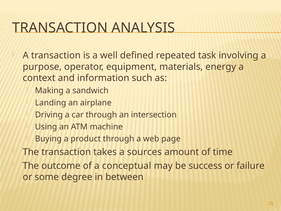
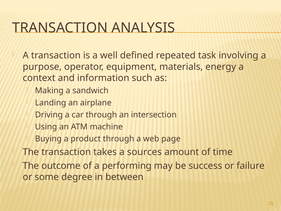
conceptual: conceptual -> performing
